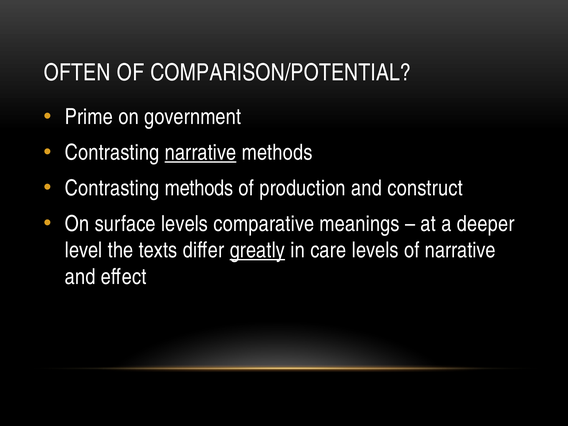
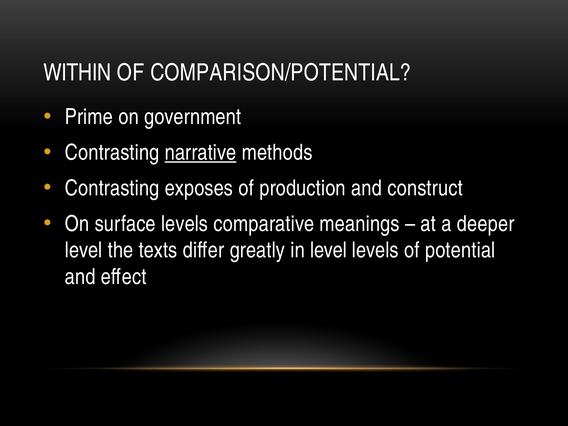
OFTEN: OFTEN -> WITHIN
Contrasting methods: methods -> exposes
greatly underline: present -> none
in care: care -> level
of narrative: narrative -> potential
